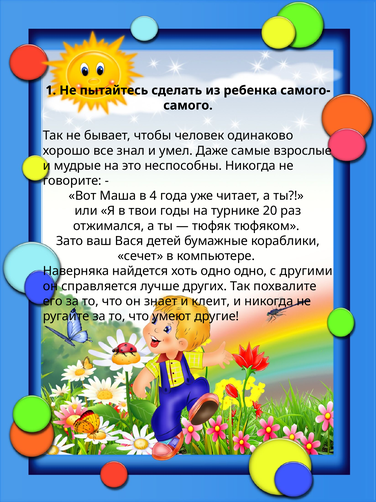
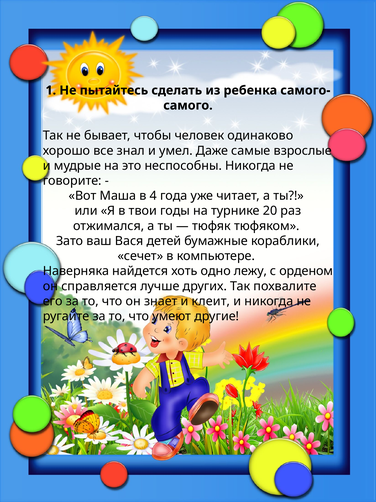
одно одно: одно -> лежу
другими: другими -> орденом
